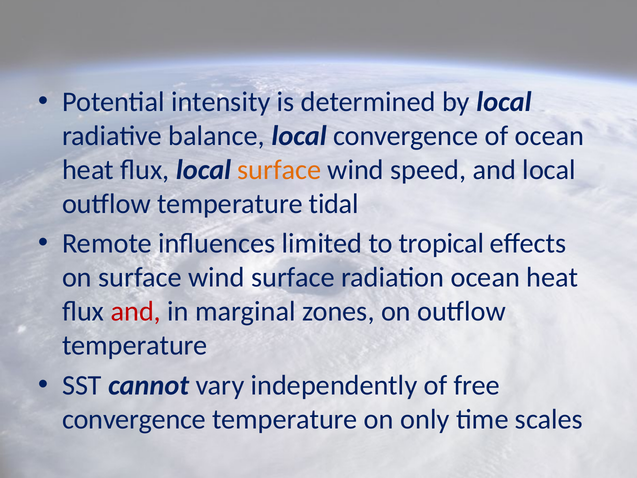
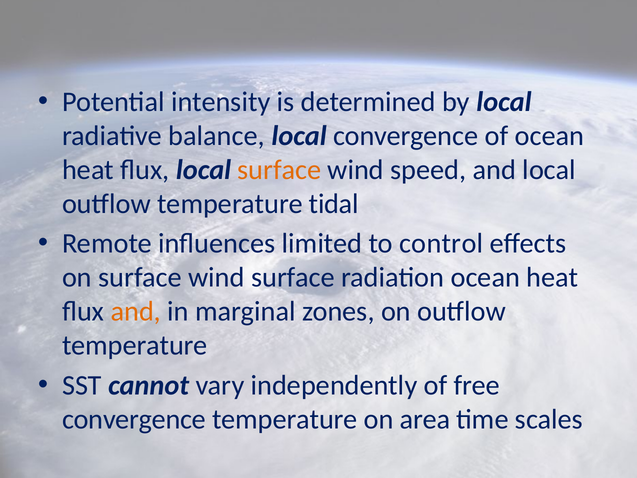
tropical: tropical -> control
and at (136, 311) colour: red -> orange
only: only -> area
